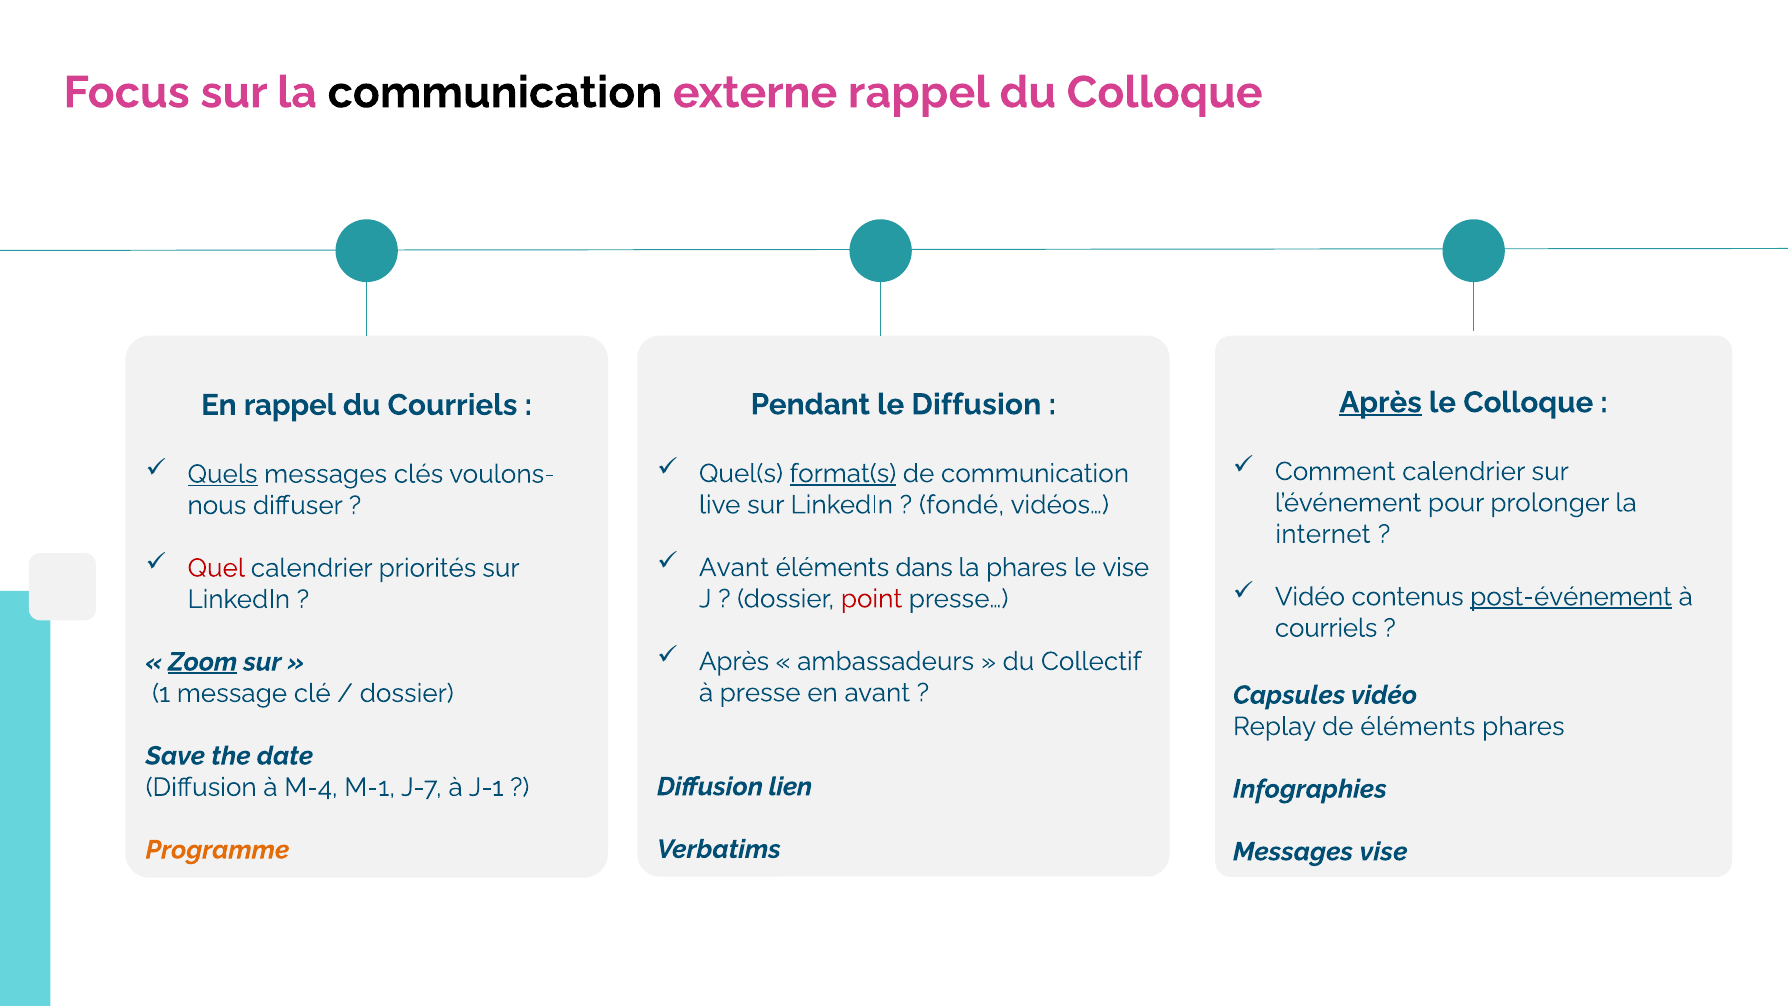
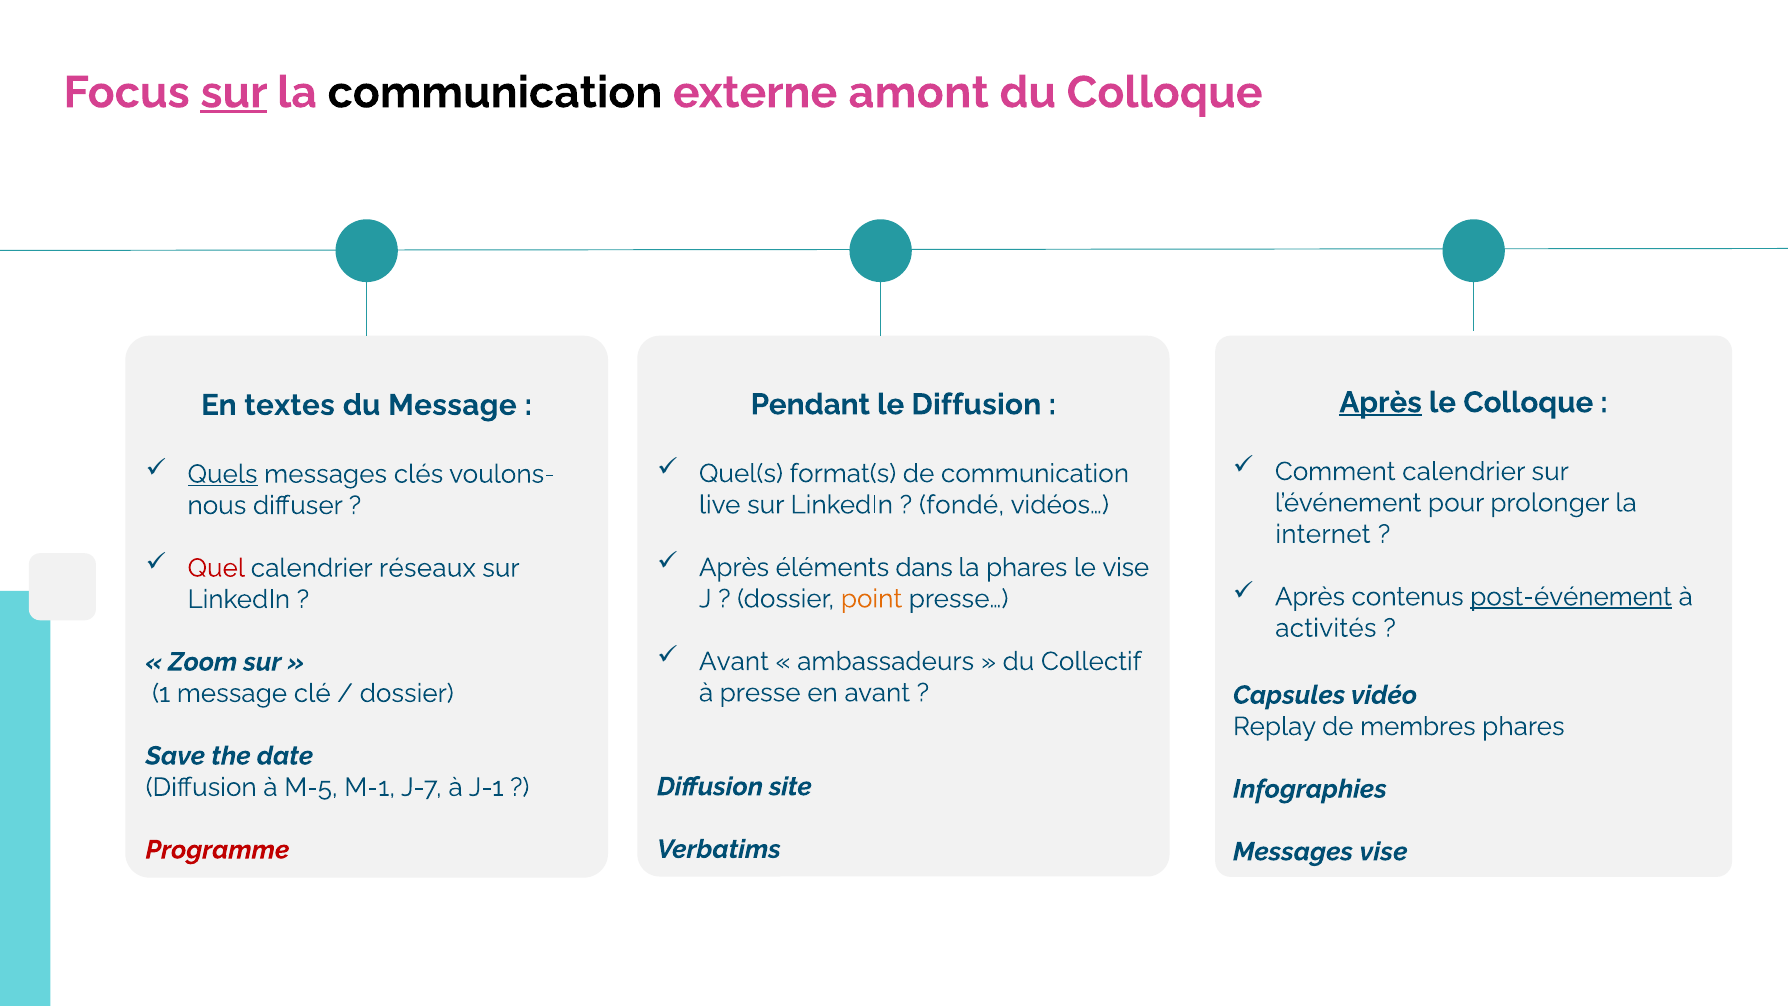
sur at (234, 93) underline: none -> present
externe rappel: rappel -> amont
En rappel: rappel -> textes
du Courriels: Courriels -> Message
format(s underline: present -> none
Avant at (734, 567): Avant -> Après
priorités: priorités -> réseaux
Vidéo at (1310, 597): Vidéo -> Après
point colour: red -> orange
courriels at (1326, 628): courriels -> activités
Après at (734, 661): Après -> Avant
Zoom underline: present -> none
de éléments: éléments -> membres
lien: lien -> site
M-4: M-4 -> M-5
Programme colour: orange -> red
